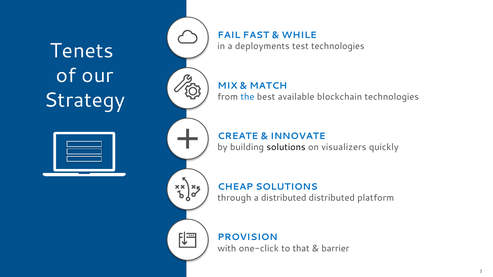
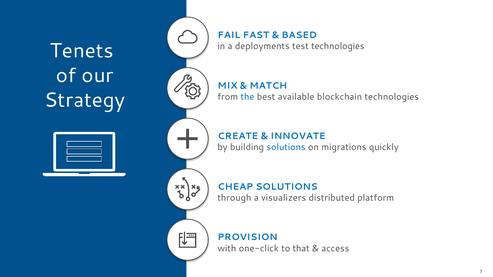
WHILE: WHILE -> BASED
solutions at (286, 147) colour: black -> blue
visualizers: visualizers -> migrations
a distributed: distributed -> visualizers
barrier: barrier -> access
